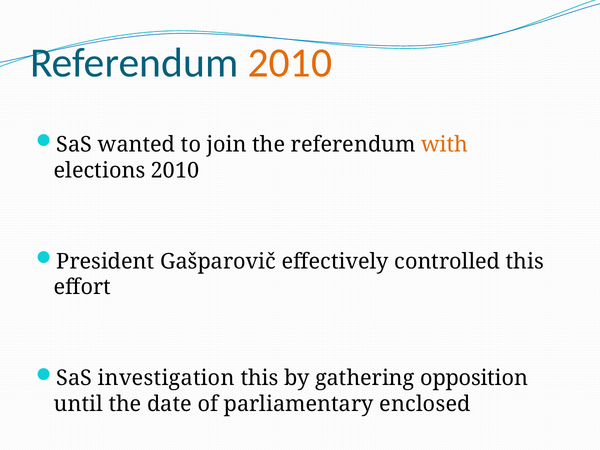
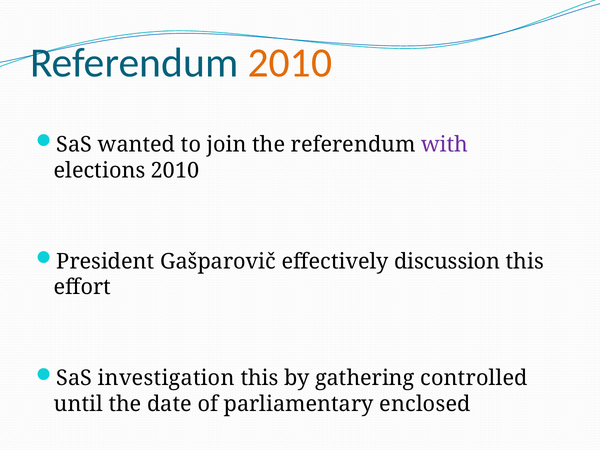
with colour: orange -> purple
controlled: controlled -> discussion
opposition: opposition -> controlled
